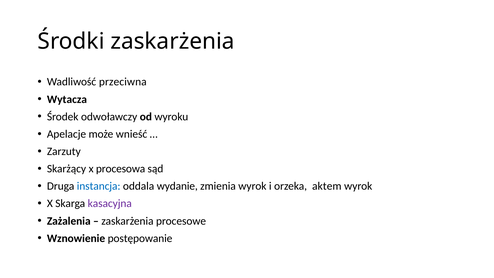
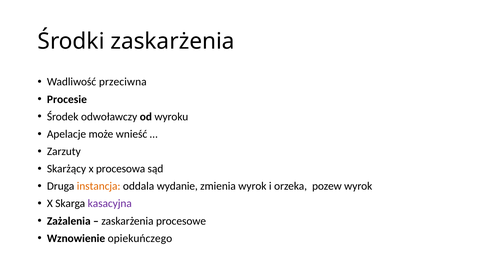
Wytacza: Wytacza -> Procesie
instancja colour: blue -> orange
aktem: aktem -> pozew
postępowanie: postępowanie -> opiekuńczego
